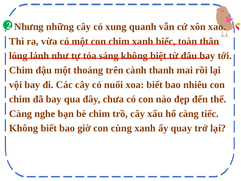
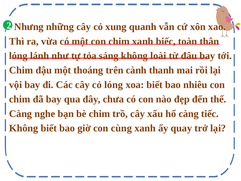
biệt: biệt -> loài
cỏ nuối: nuối -> lóng
